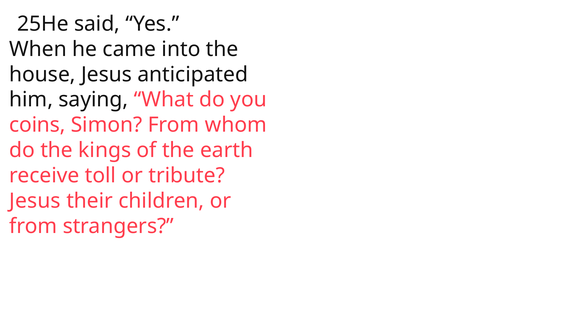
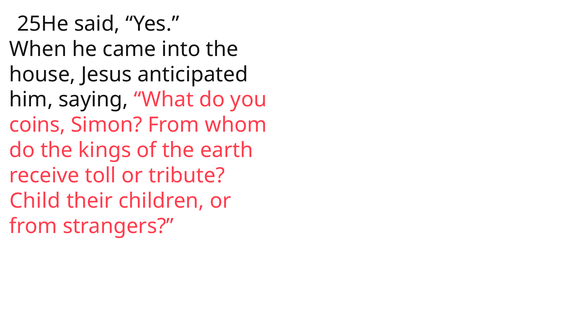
Jesus at (35, 201): Jesus -> Child
